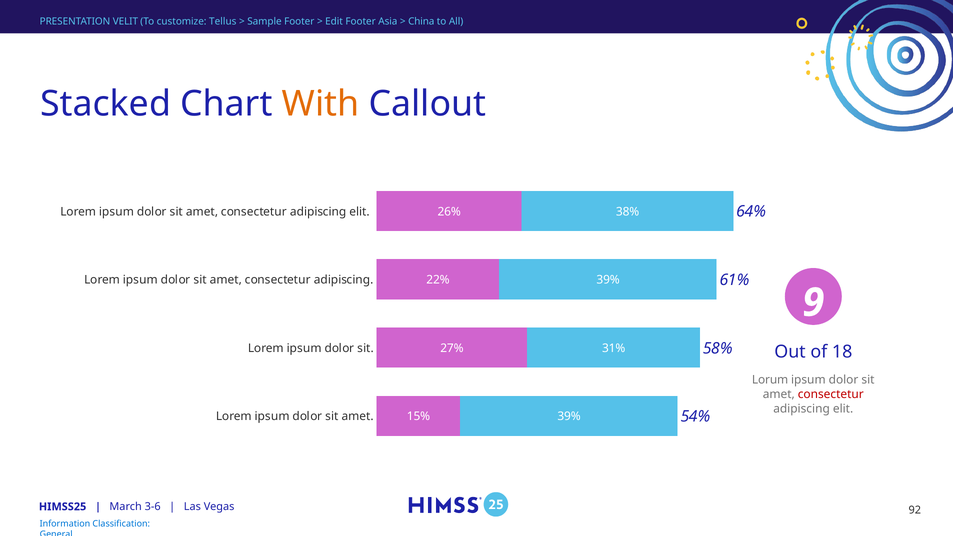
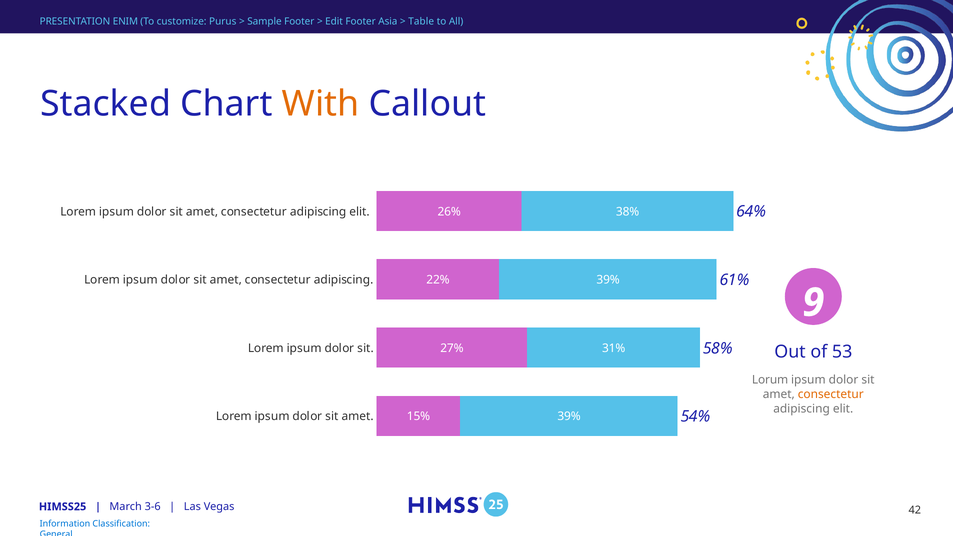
VELIT: VELIT -> ENIM
Tellus: Tellus -> Purus
China: China -> Table
18: 18 -> 53
consectetur at (831, 394) colour: red -> orange
92: 92 -> 42
